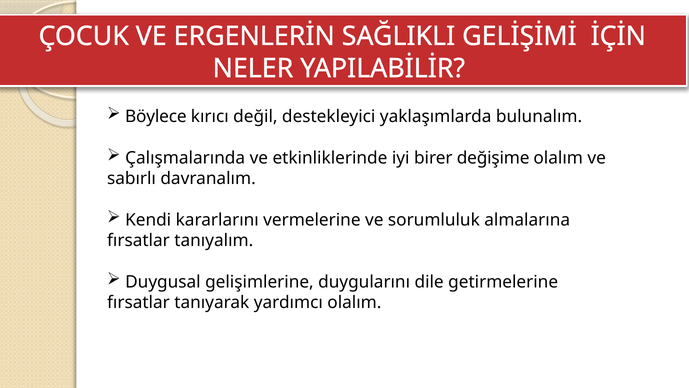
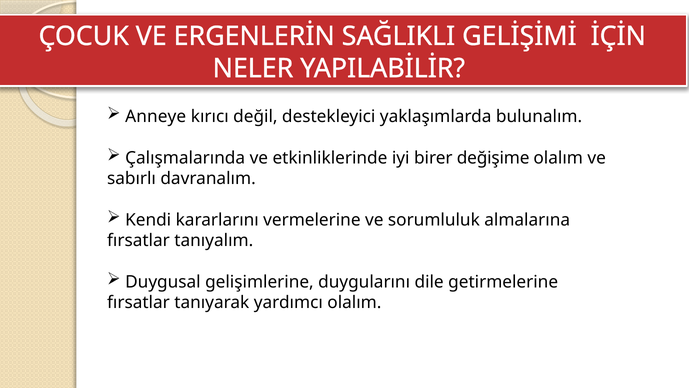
Böylece: Böylece -> Anneye
